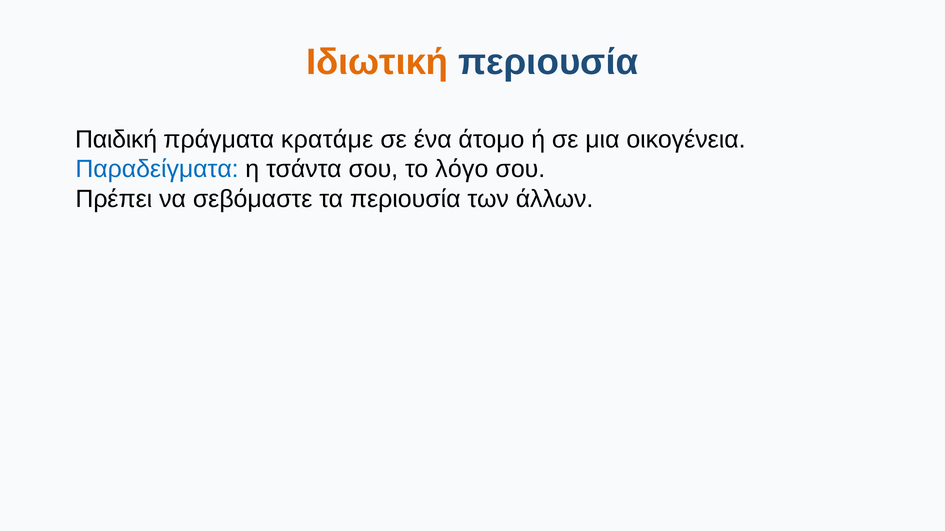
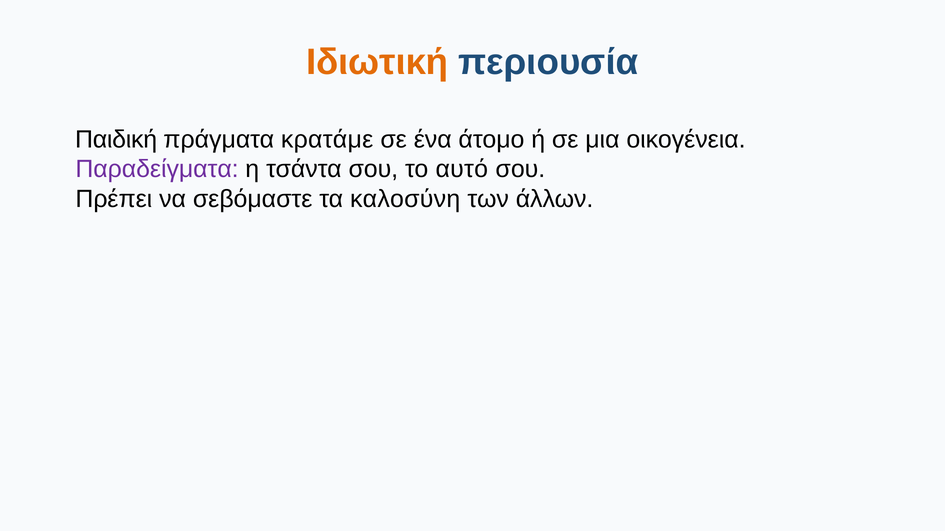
Παραδείγματα colour: blue -> purple
λόγο: λόγο -> αυτό
τα περιουσία: περιουσία -> καλοσύνη
